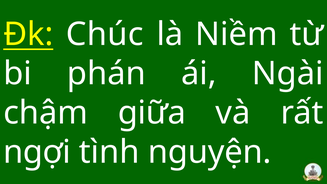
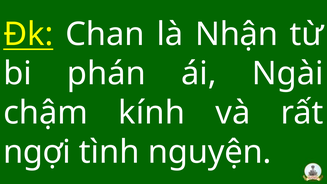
Chúc: Chúc -> Chan
Niềm: Niềm -> Nhận
giữa: giữa -> kính
